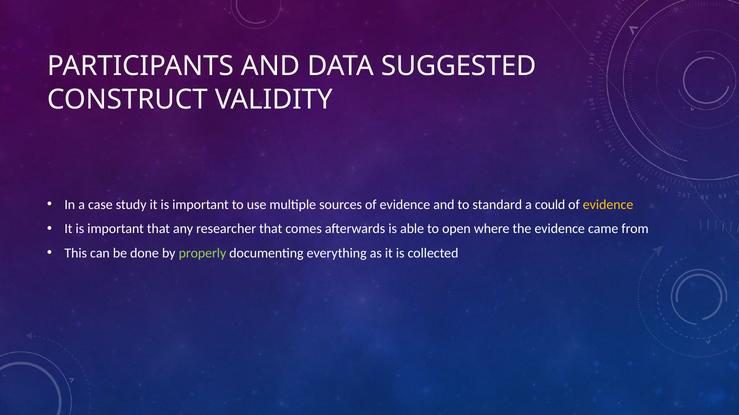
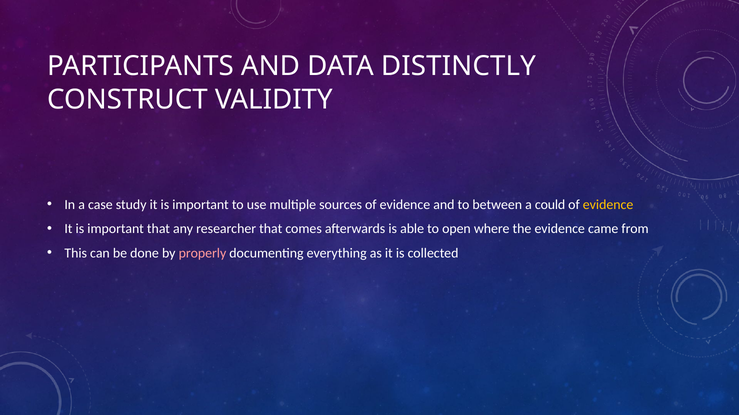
SUGGESTED: SUGGESTED -> DISTINCTLY
standard: standard -> between
properly colour: light green -> pink
